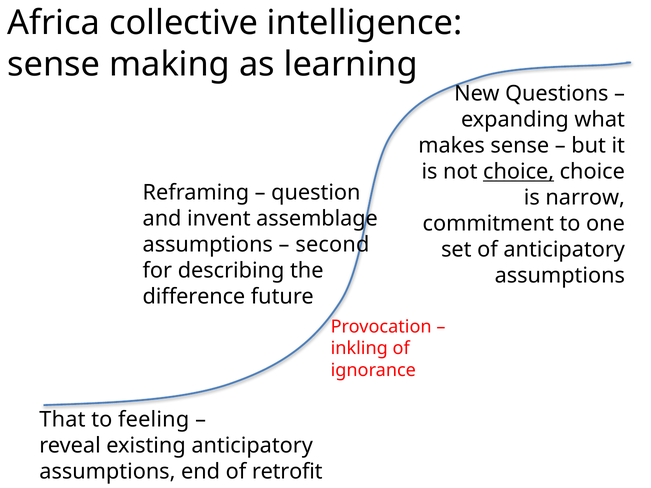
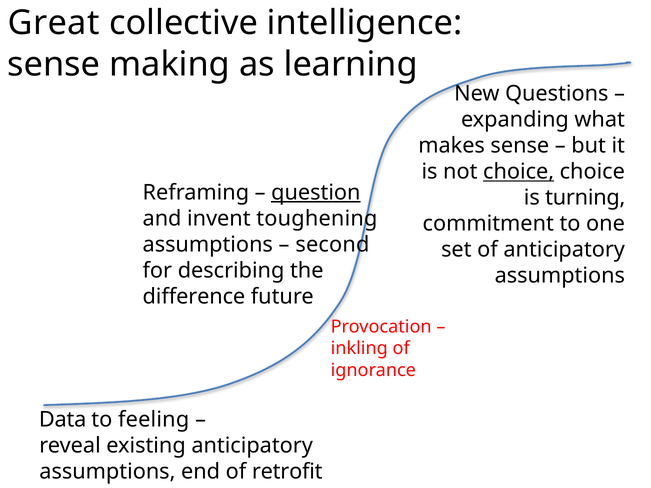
Africa: Africa -> Great
question underline: none -> present
narrow: narrow -> turning
assemblage: assemblage -> toughening
That: That -> Data
